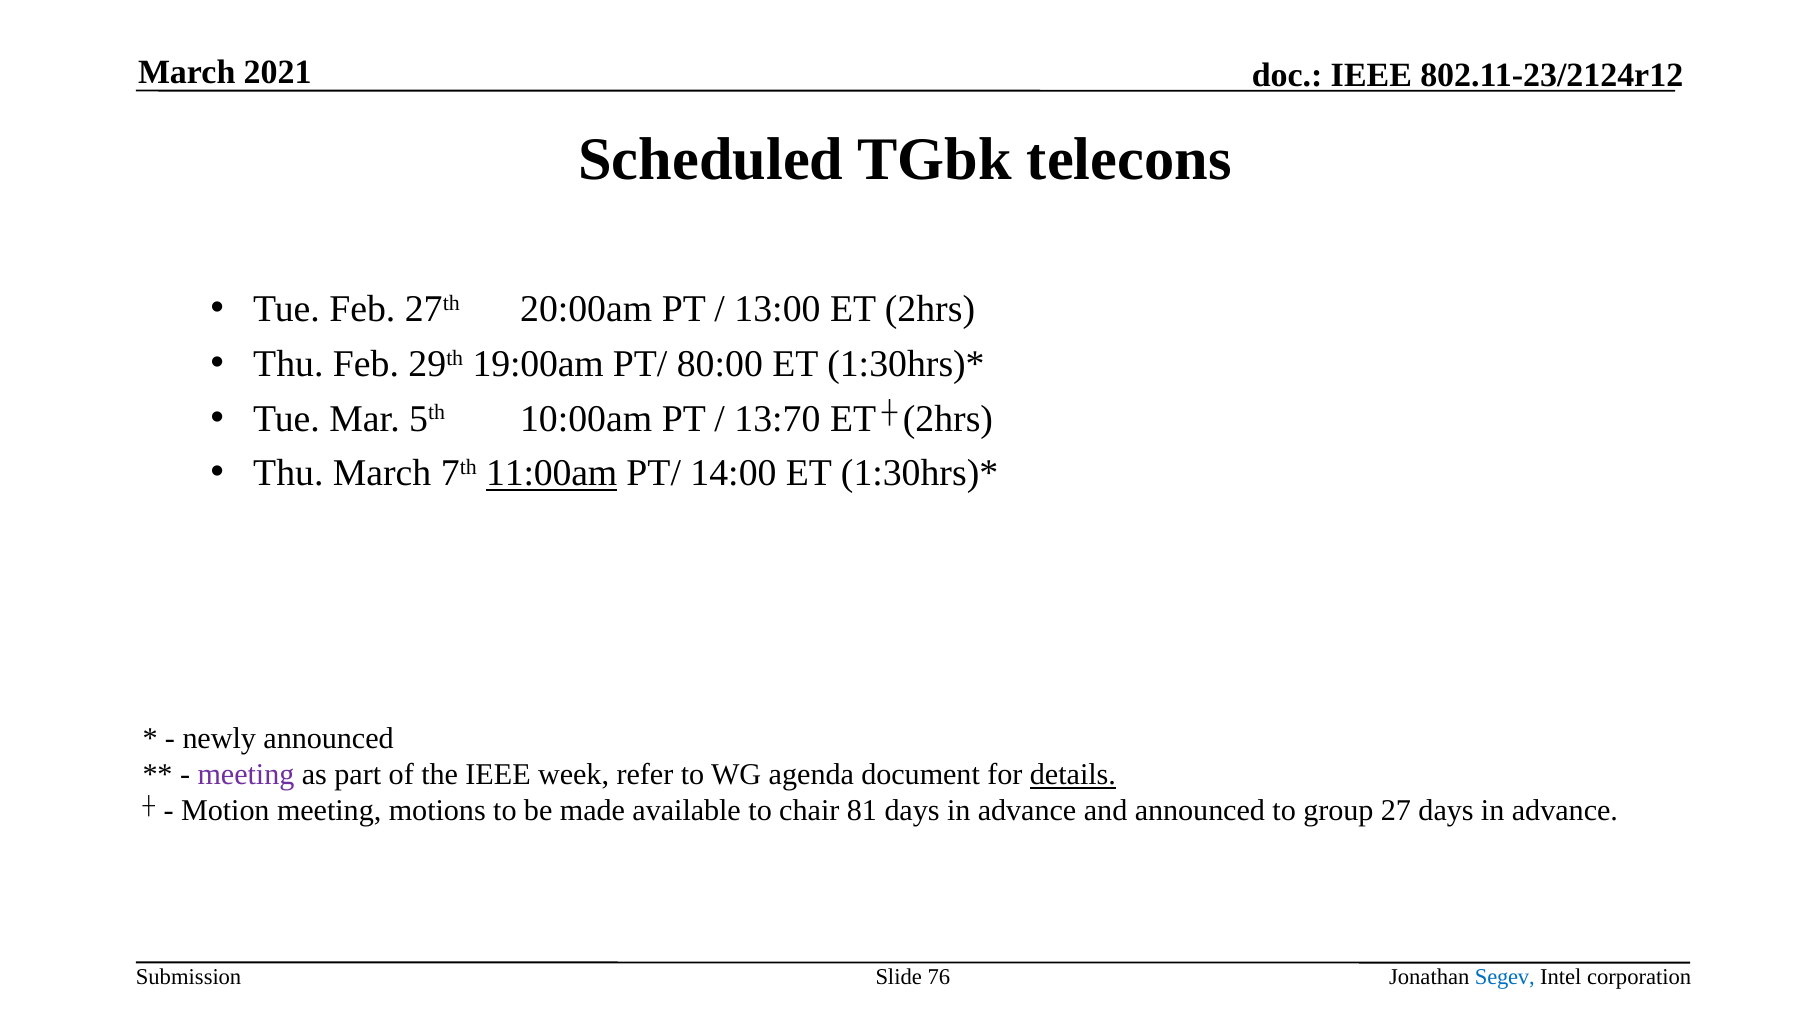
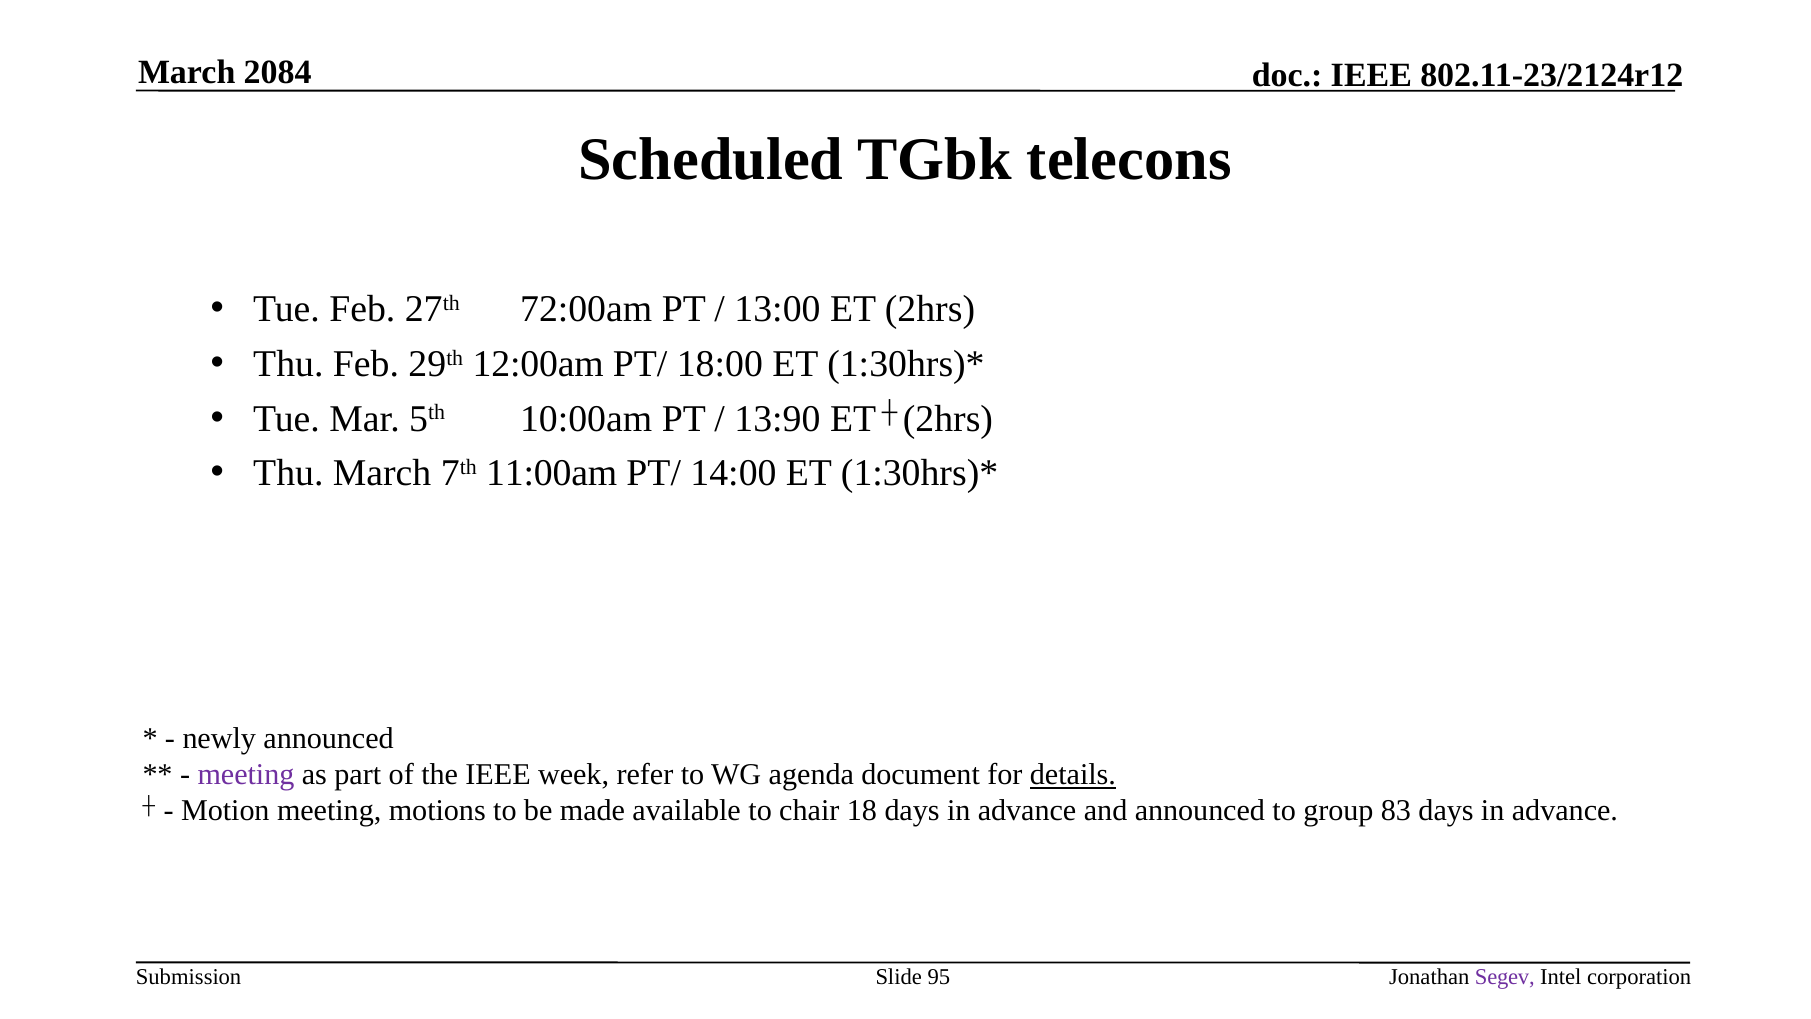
2021: 2021 -> 2084
20:00am: 20:00am -> 72:00am
19:00am: 19:00am -> 12:00am
80:00: 80:00 -> 18:00
13:70: 13:70 -> 13:90
11:00am underline: present -> none
81: 81 -> 18
27: 27 -> 83
76: 76 -> 95
Segev colour: blue -> purple
